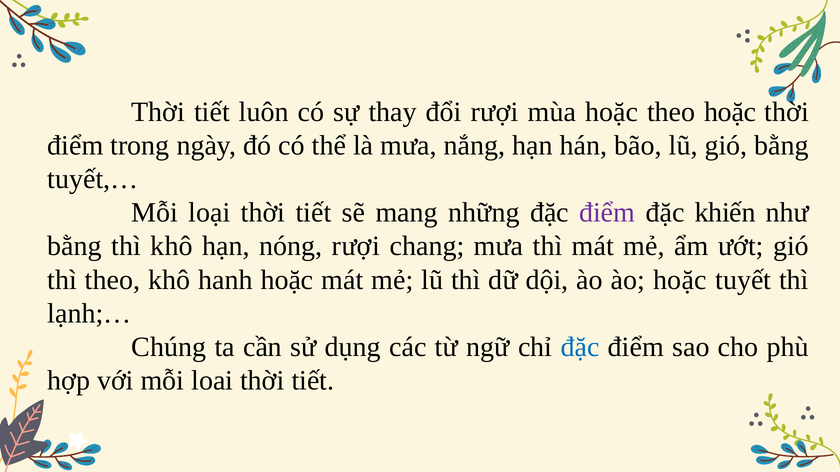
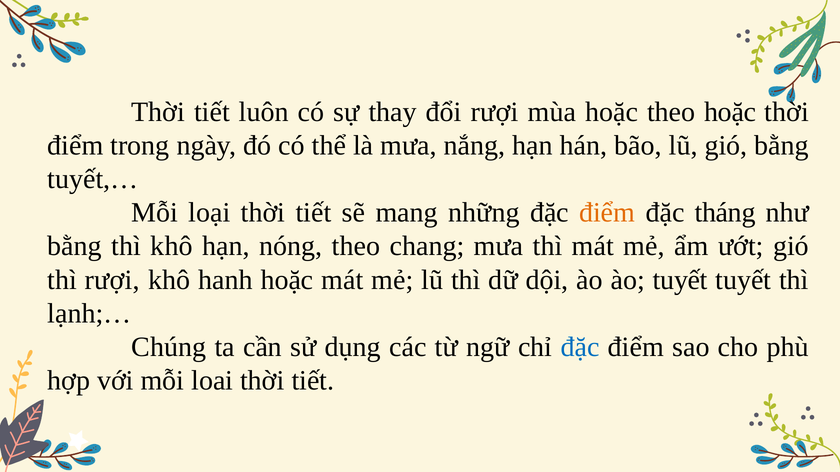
điểm at (607, 213) colour: purple -> orange
khiến: khiến -> tháng
nóng rượi: rượi -> theo
thì theo: theo -> rượi
ào hoặc: hoặc -> tuyết
